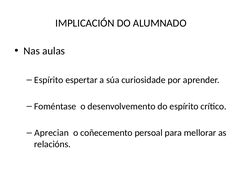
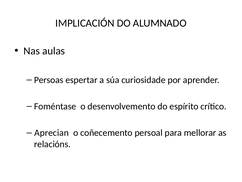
Espírito at (49, 80): Espírito -> Persoas
